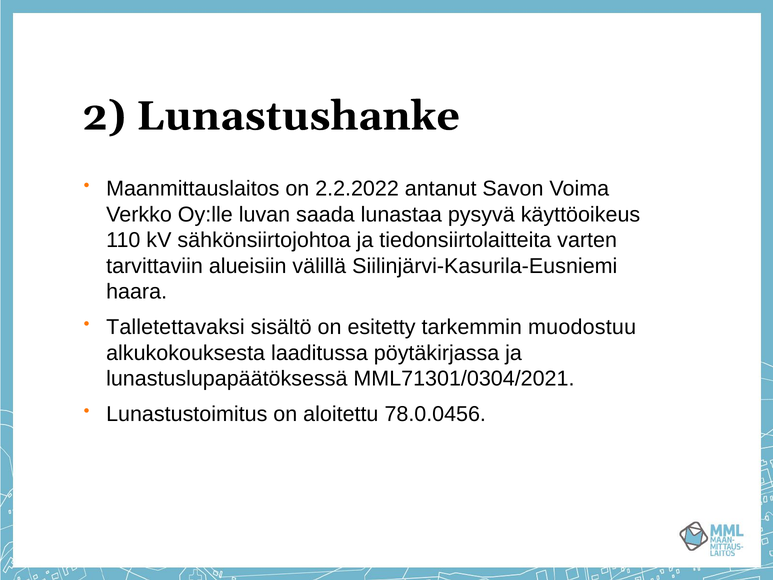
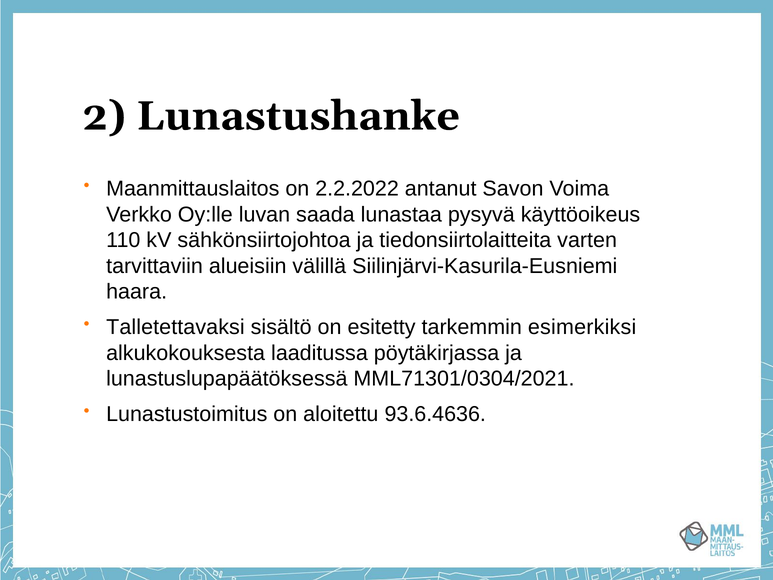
muodostuu: muodostuu -> esimerkiksi
78.0.0456: 78.0.0456 -> 93.6.4636
